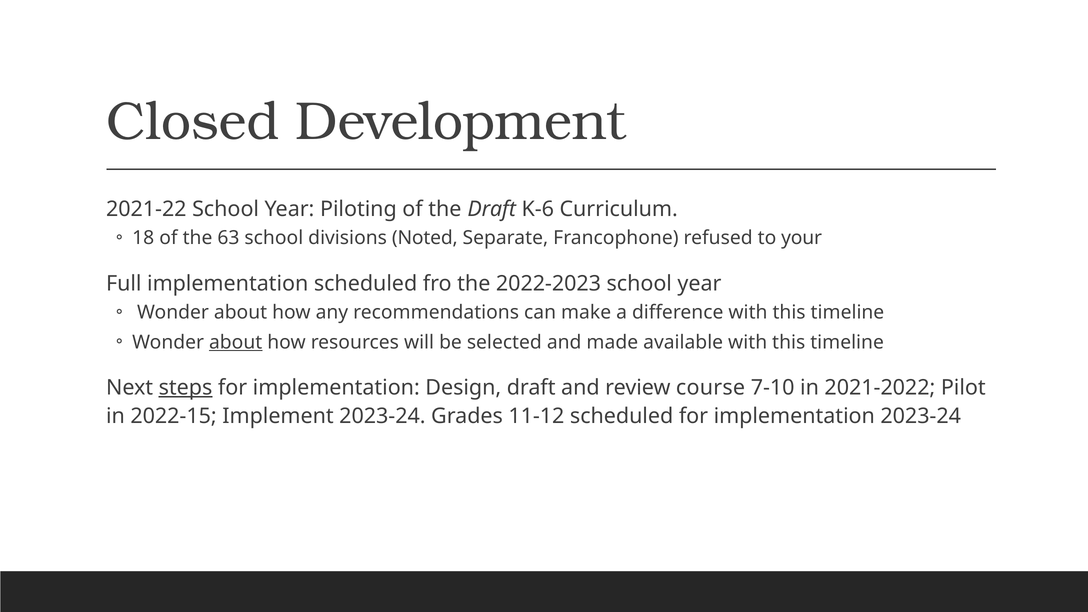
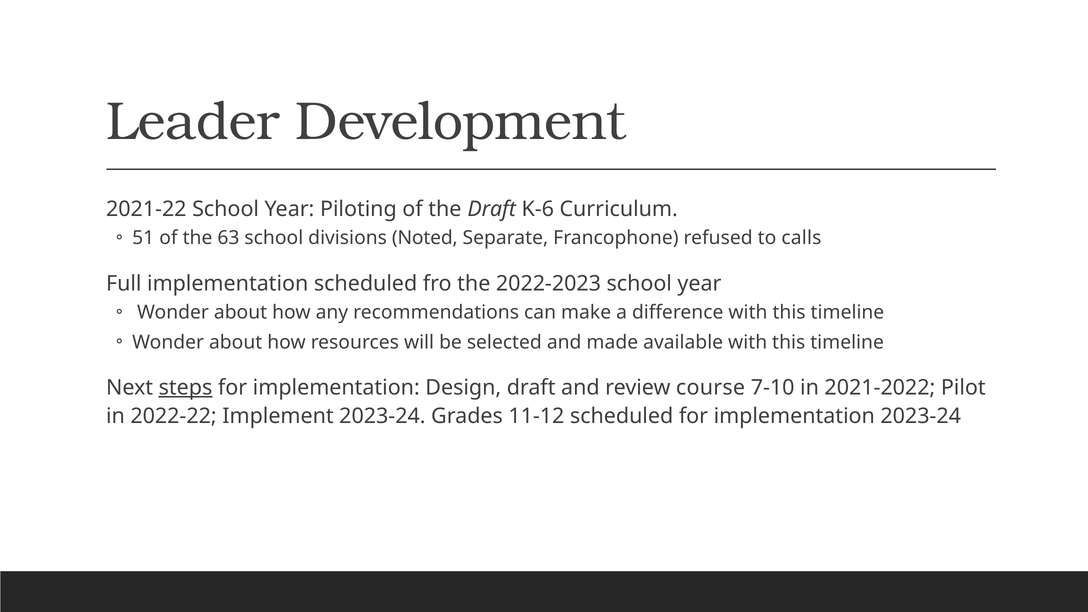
Closed: Closed -> Leader
18: 18 -> 51
your: your -> calls
about at (236, 342) underline: present -> none
2022-15: 2022-15 -> 2022-22
